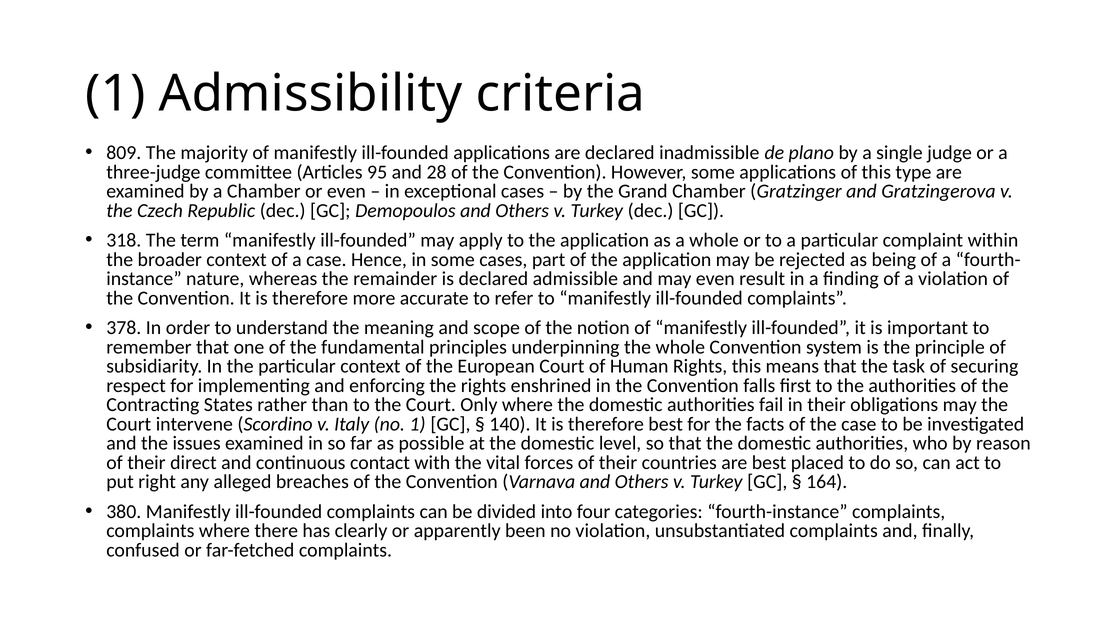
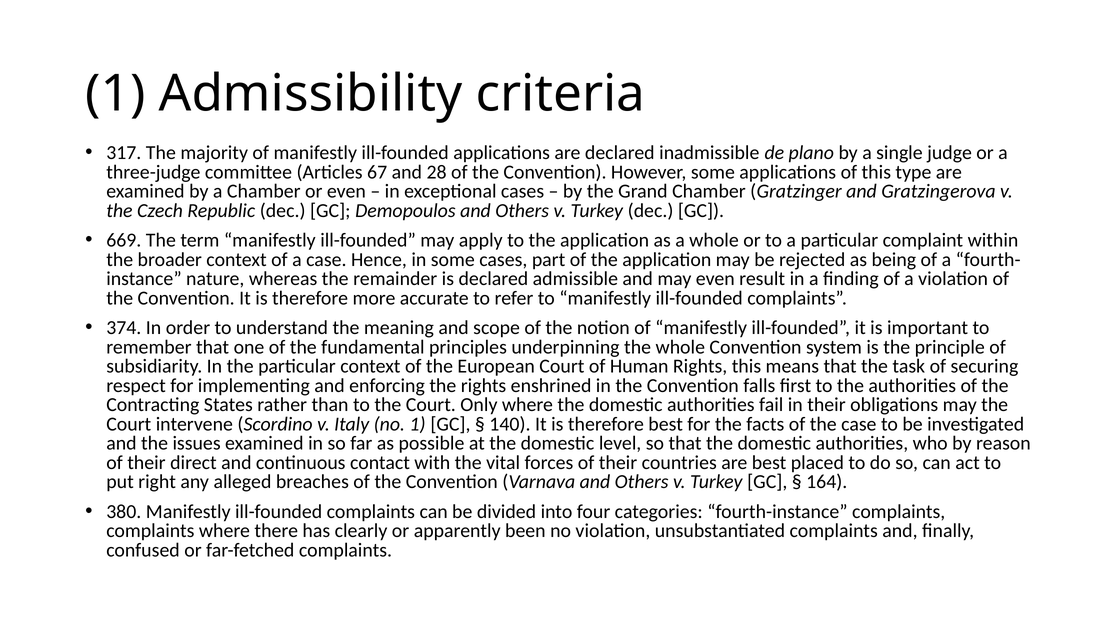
809: 809 -> 317
95: 95 -> 67
318: 318 -> 669
378: 378 -> 374
